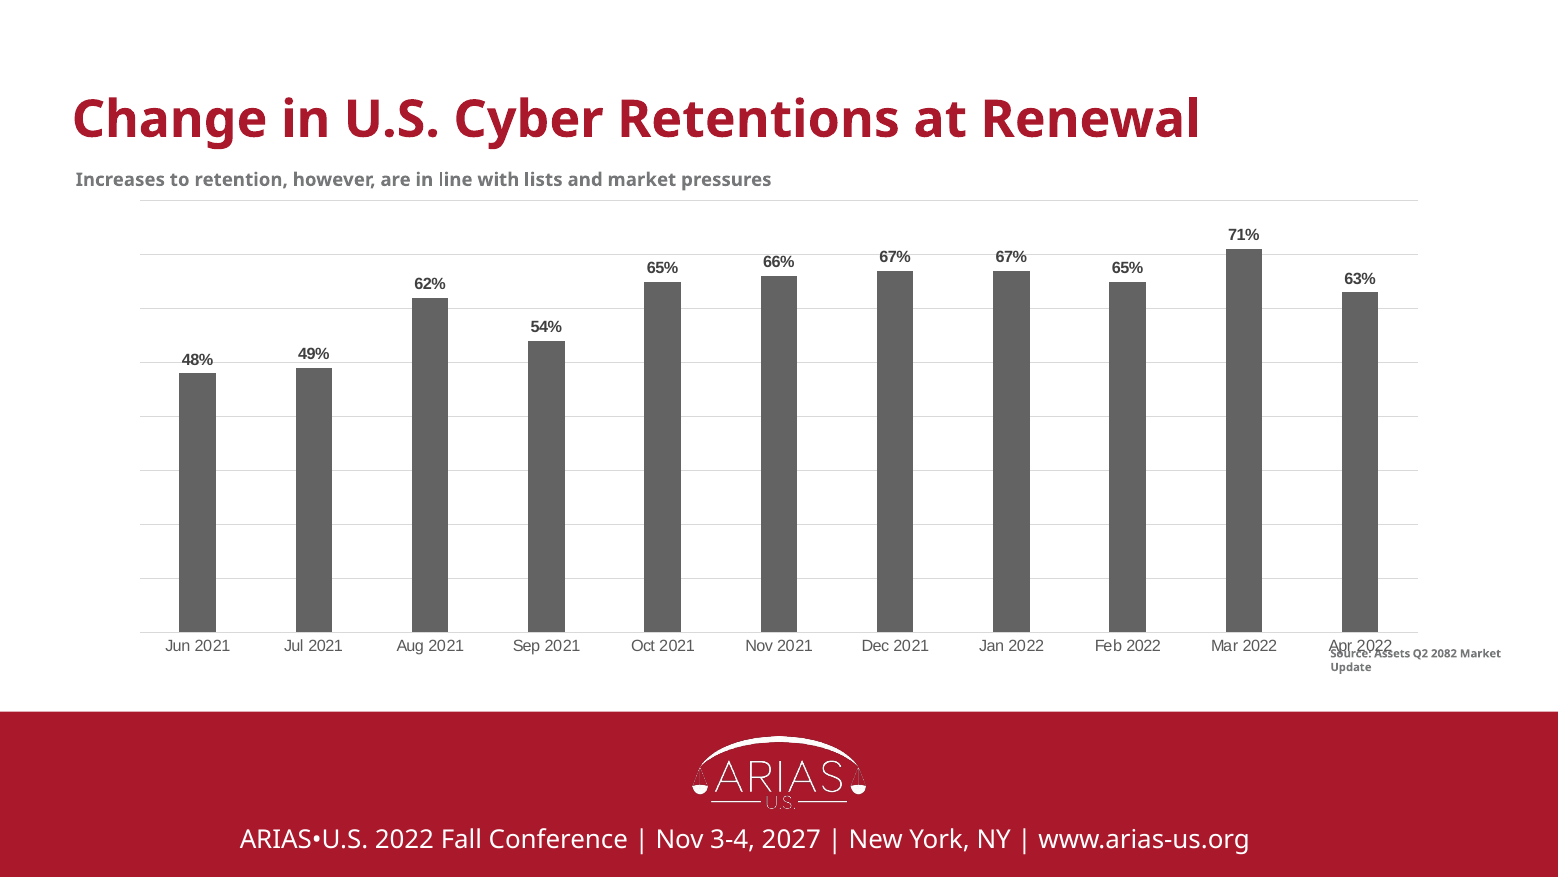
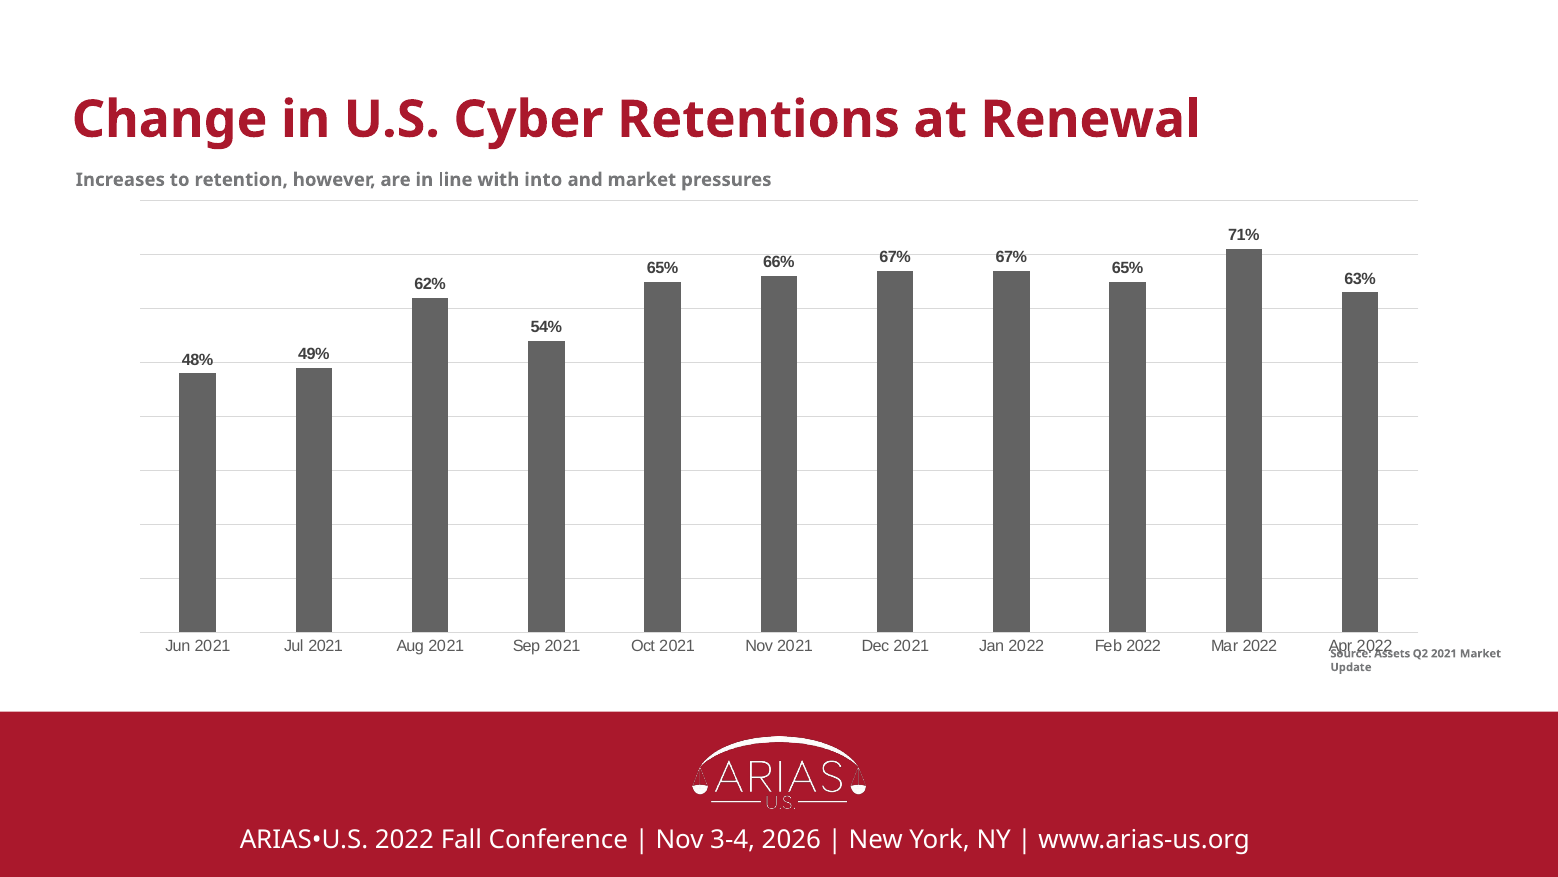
lists: lists -> into
Q2 2082: 2082 -> 2021
2027: 2027 -> 2026
